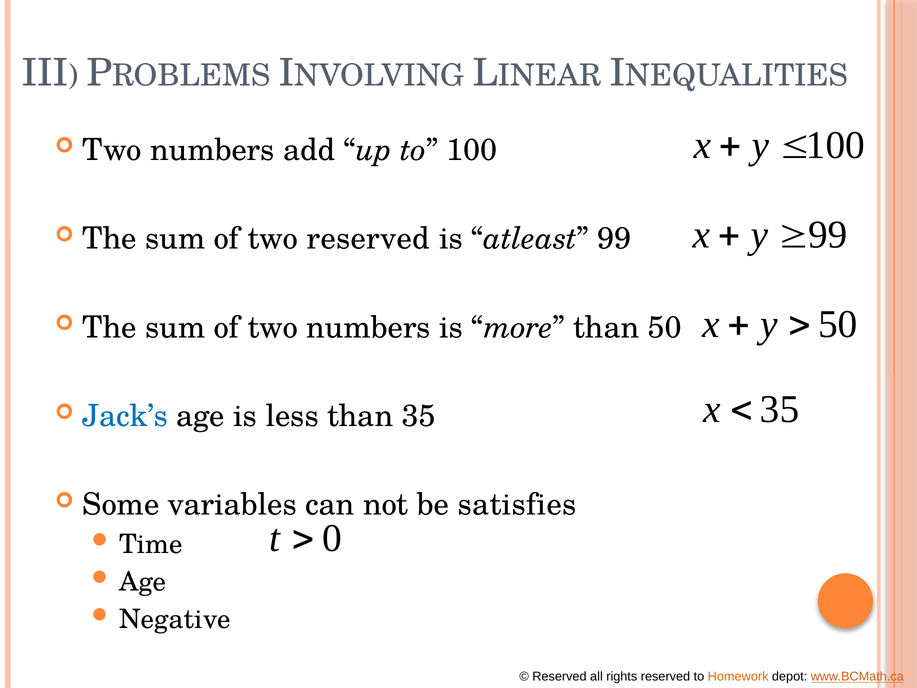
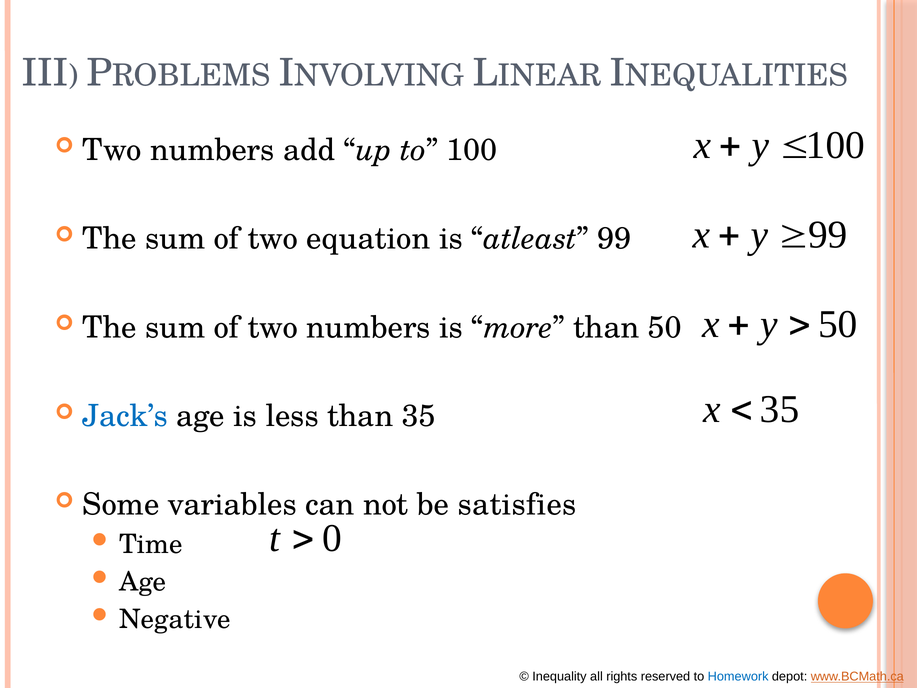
two reserved: reserved -> equation
Reserved at (559, 676): Reserved -> Inequality
Homework colour: orange -> blue
